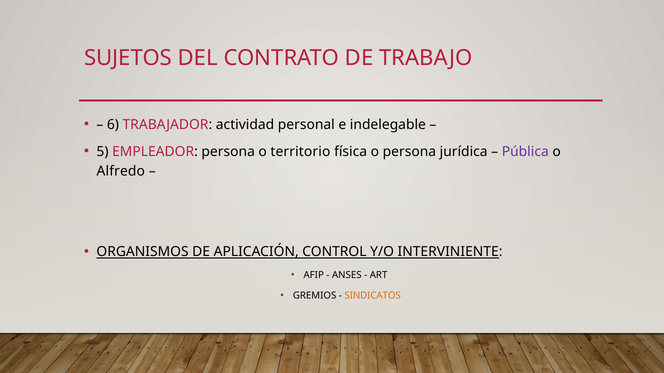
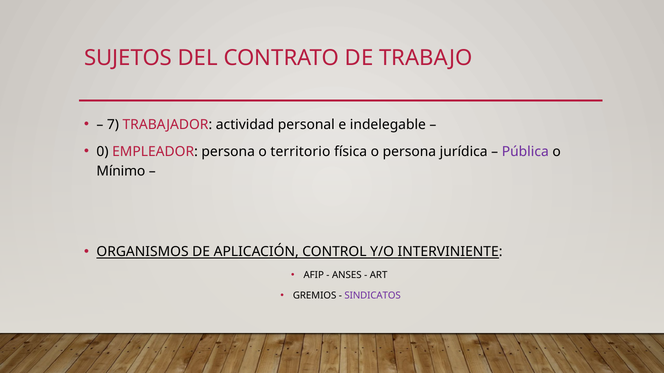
6: 6 -> 7
5: 5 -> 0
Alfredo: Alfredo -> Mínimo
SINDICATOS colour: orange -> purple
